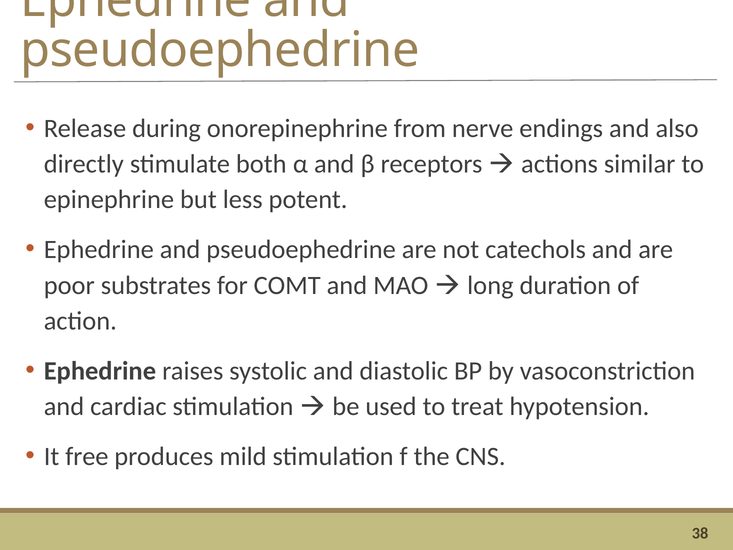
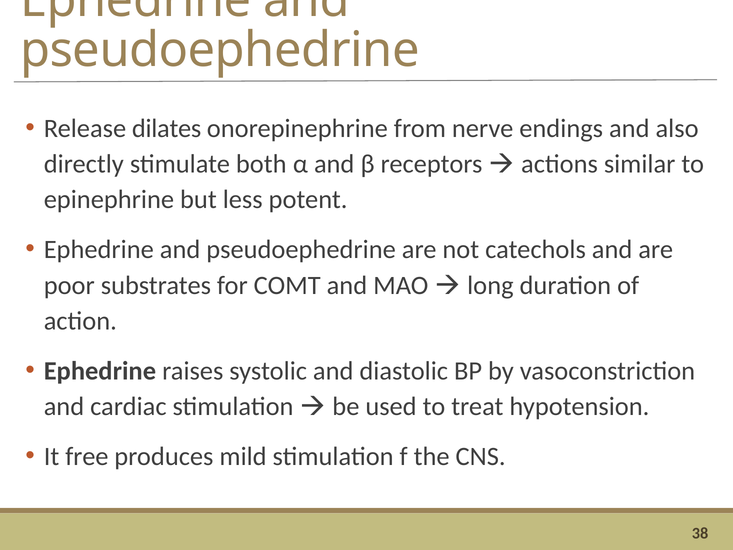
during: during -> dilates
